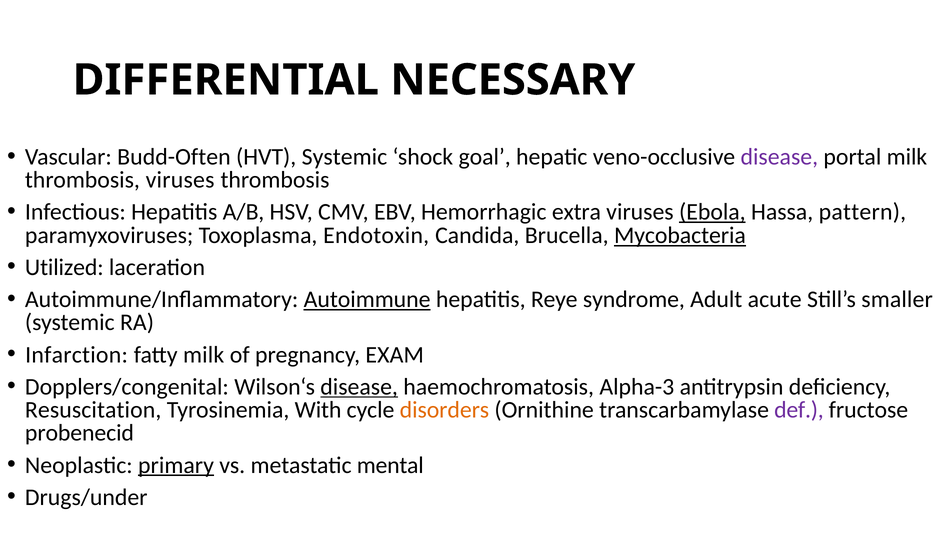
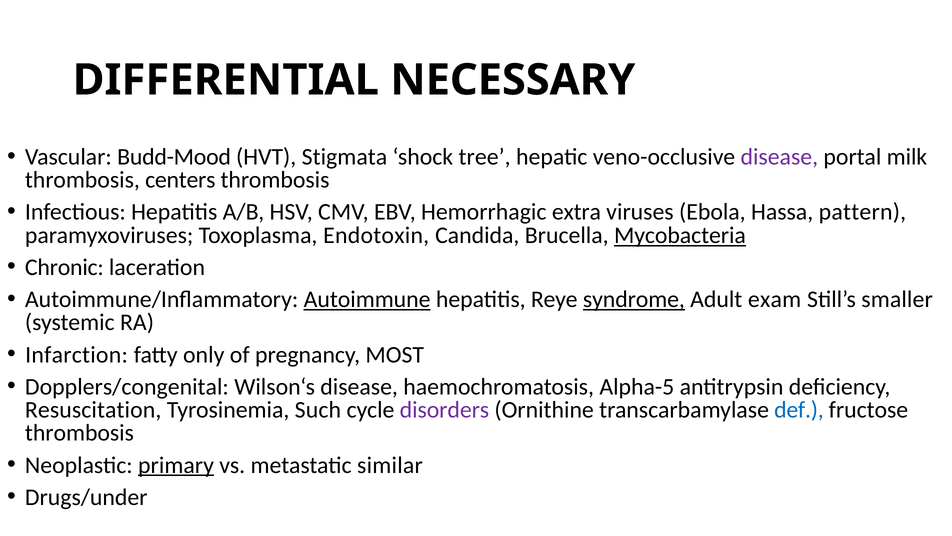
Budd-Often: Budd-Often -> Budd-Mood
HVT Systemic: Systemic -> Stigmata
goal: goal -> tree
thrombosis viruses: viruses -> centers
Ebola underline: present -> none
Utilized: Utilized -> Chronic
syndrome underline: none -> present
acute: acute -> exam
fatty milk: milk -> only
EXAM: EXAM -> MOST
disease at (359, 386) underline: present -> none
Alpha-3: Alpha-3 -> Alpha-5
With: With -> Such
disorders colour: orange -> purple
def colour: purple -> blue
probenecid at (79, 433): probenecid -> thrombosis
mental: mental -> similar
